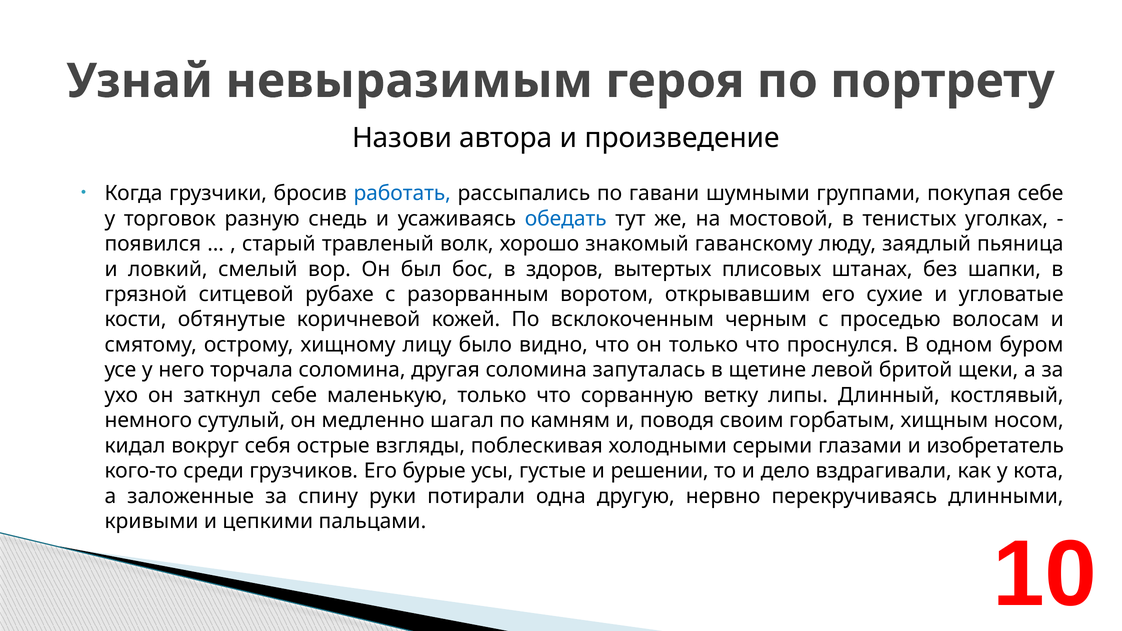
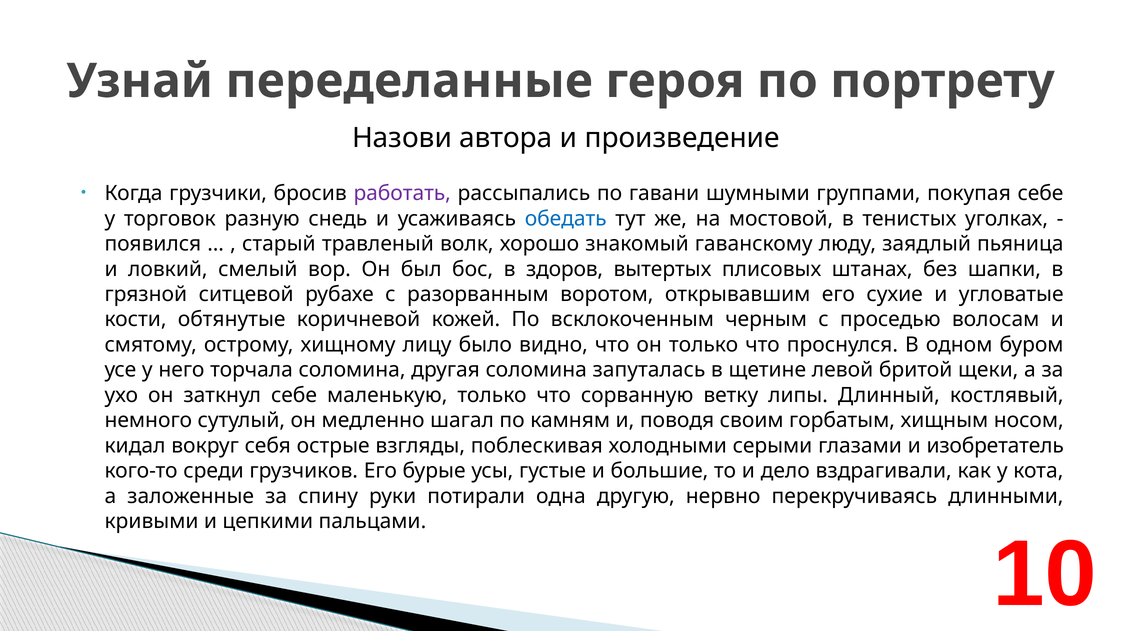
невыразимым: невыразимым -> переделанные
работать colour: blue -> purple
решении: решении -> большие
